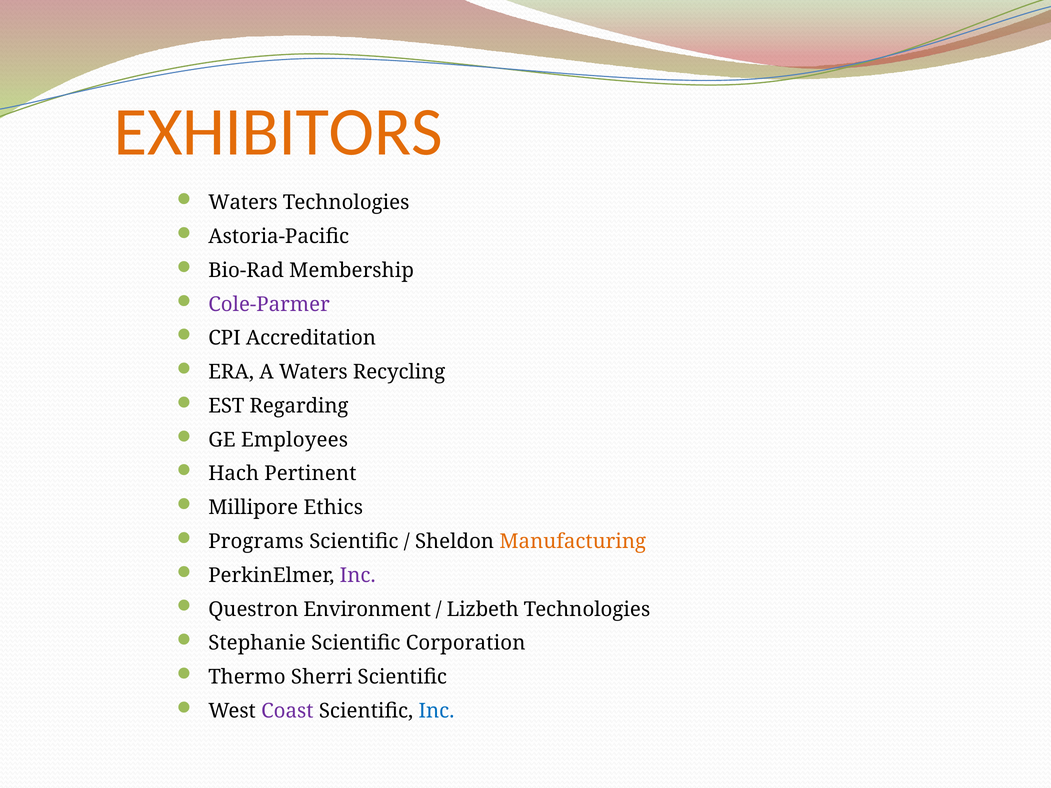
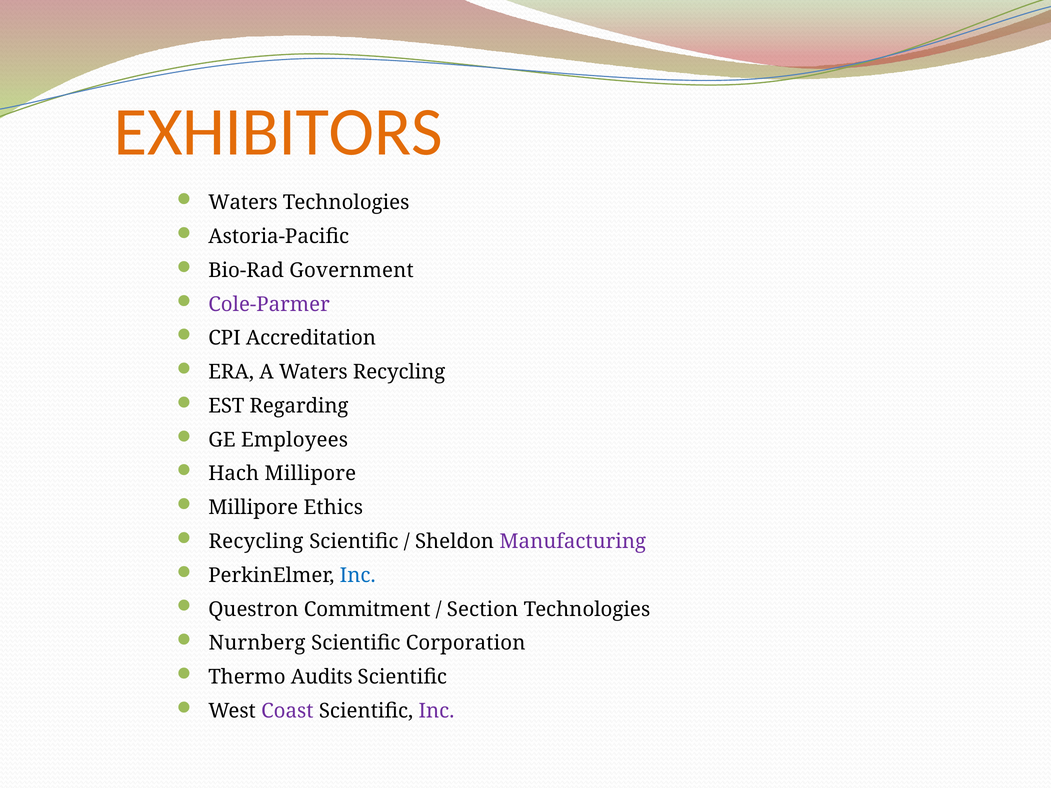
Membership: Membership -> Government
Hach Pertinent: Pertinent -> Millipore
Programs at (256, 542): Programs -> Recycling
Manufacturing colour: orange -> purple
Inc at (358, 576) colour: purple -> blue
Environment: Environment -> Commitment
Lizbeth: Lizbeth -> Section
Stephanie: Stephanie -> Nurnberg
Sherri: Sherri -> Audits
Inc at (436, 711) colour: blue -> purple
